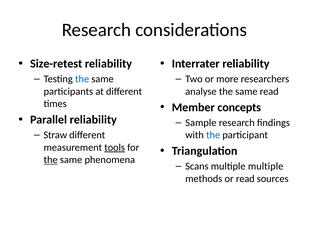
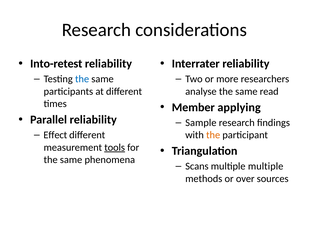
Size-retest: Size-retest -> Into-retest
concepts: concepts -> applying
Straw: Straw -> Effect
the at (213, 135) colour: blue -> orange
the at (51, 160) underline: present -> none
or read: read -> over
